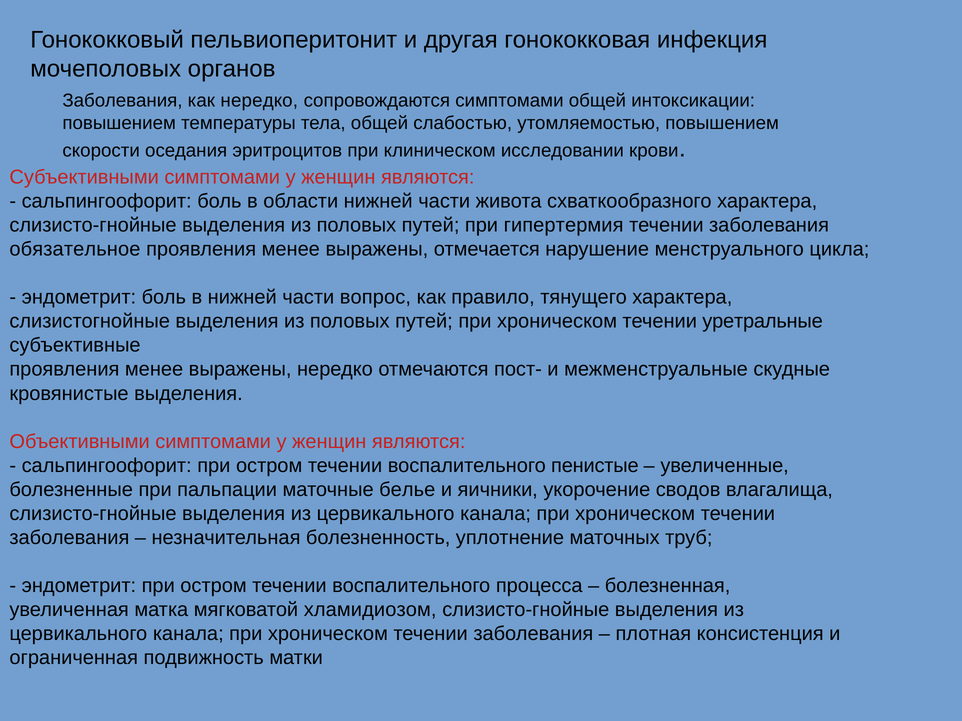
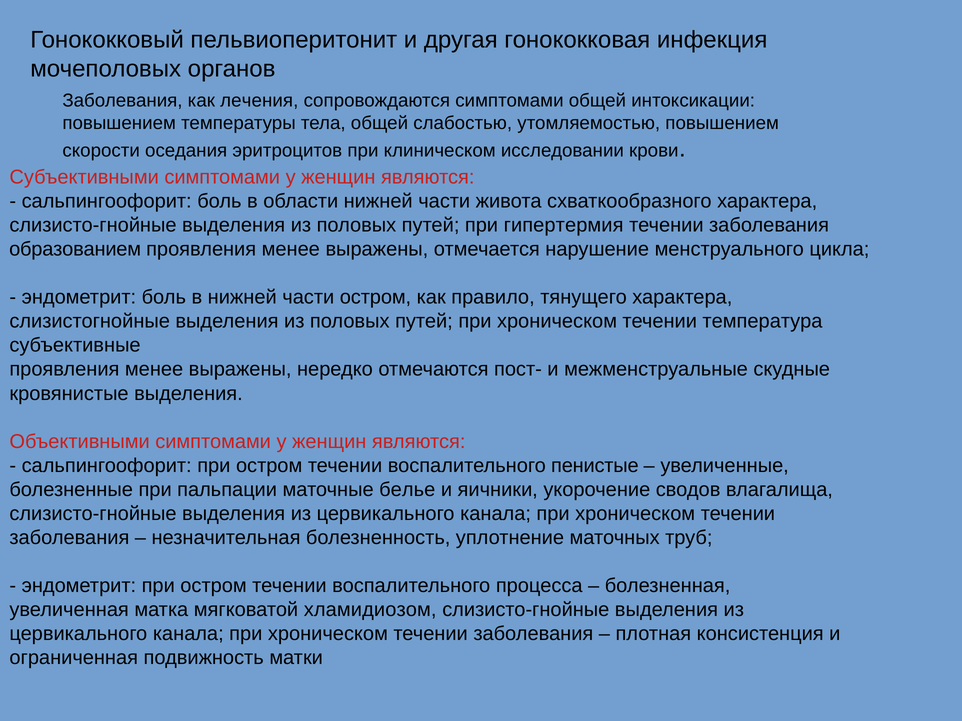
как нередко: нередко -> лечения
обязательное: обязательное -> образованием
части вопрос: вопрос -> остром
уретральные: уретральные -> температура
